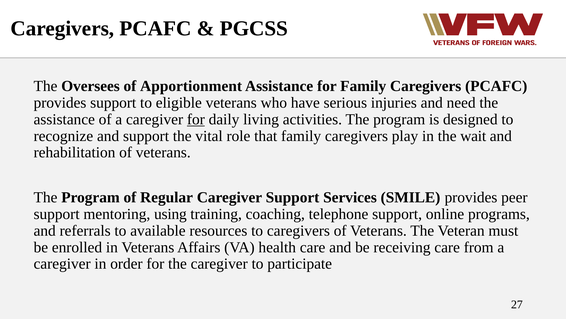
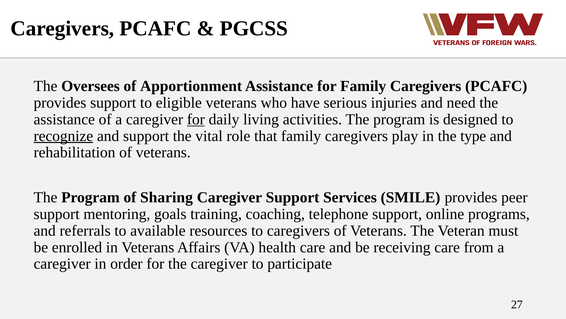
recognize underline: none -> present
wait: wait -> type
Regular: Regular -> Sharing
using: using -> goals
